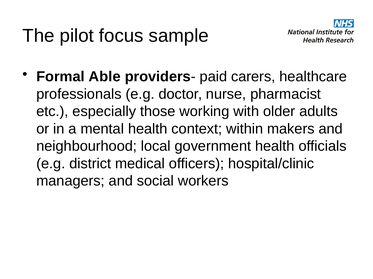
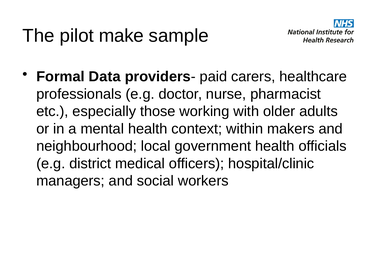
focus: focus -> make
Able: Able -> Data
